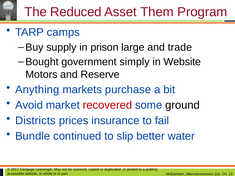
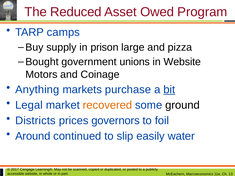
Them: Them -> Owed
trade: trade -> pizza
simply: simply -> unions
Reserve: Reserve -> Coinage
bit underline: none -> present
Avoid: Avoid -> Legal
recovered colour: red -> orange
insurance: insurance -> governors
fail: fail -> foil
Bundle: Bundle -> Around
better: better -> easily
